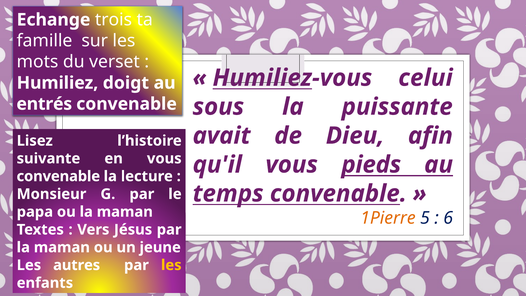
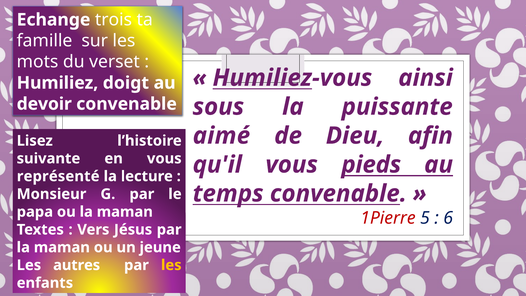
celui: celui -> ainsi
entrés: entrés -> devoir
avait: avait -> aimé
convenable at (58, 176): convenable -> représenté
1Pierre colour: orange -> red
